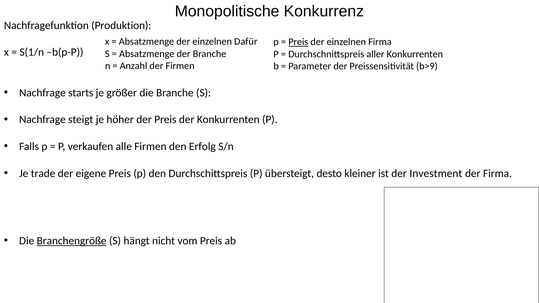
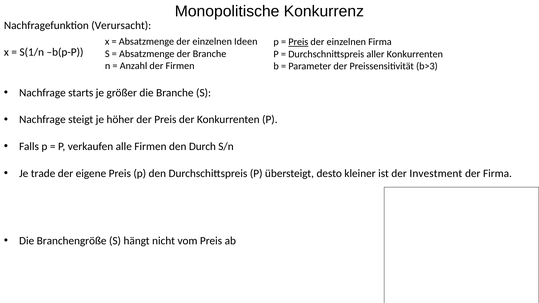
Produktion: Produktion -> Verursacht
Dafür: Dafür -> Ideen
b>9: b>9 -> b>3
Erfolg: Erfolg -> Durch
Branchengröße underline: present -> none
